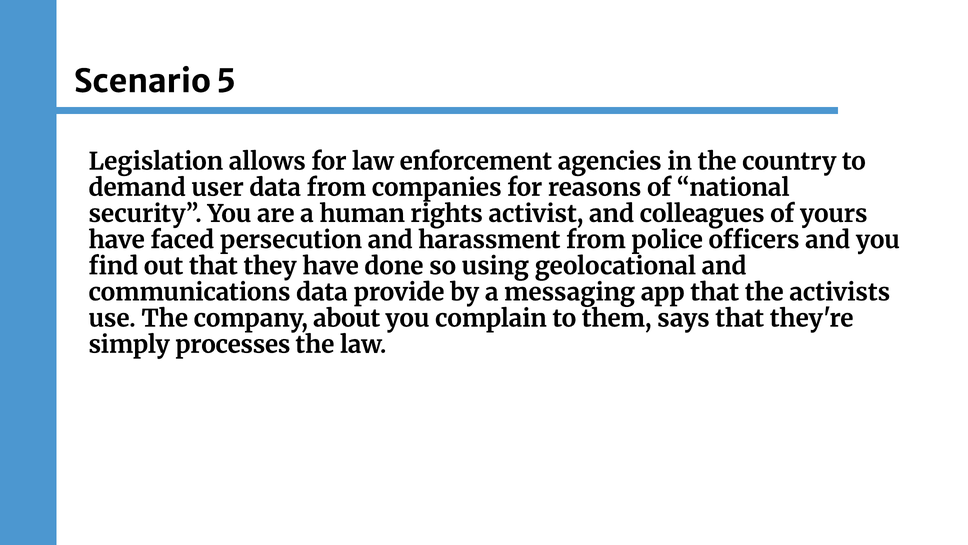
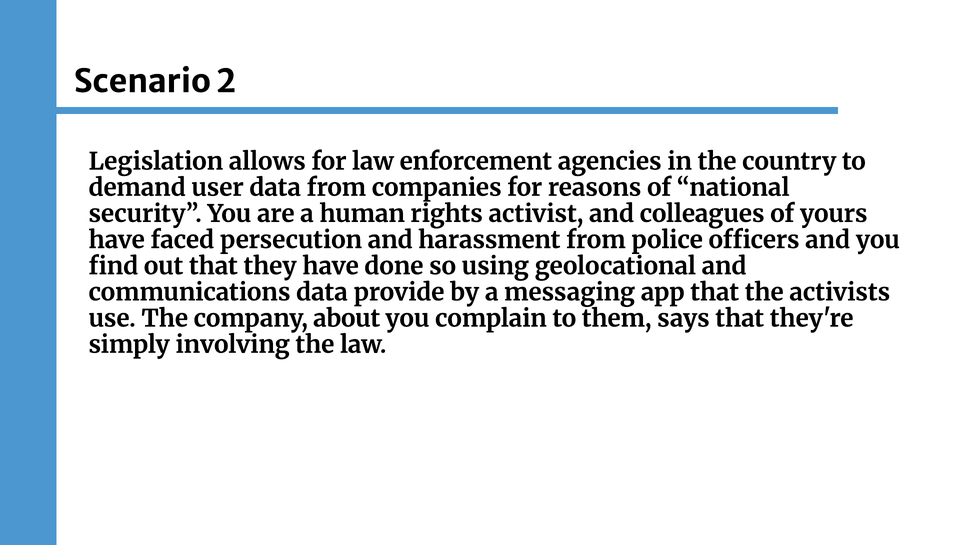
5: 5 -> 2
processes: processes -> involving
